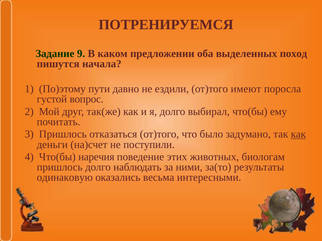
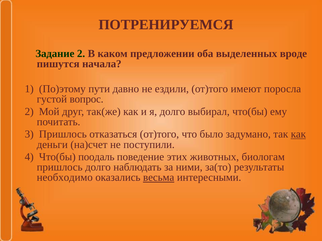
Задание 9: 9 -> 2
поход: поход -> вроде
наречия: наречия -> поодаль
одинаковую: одинаковую -> необходимо
весьма underline: none -> present
